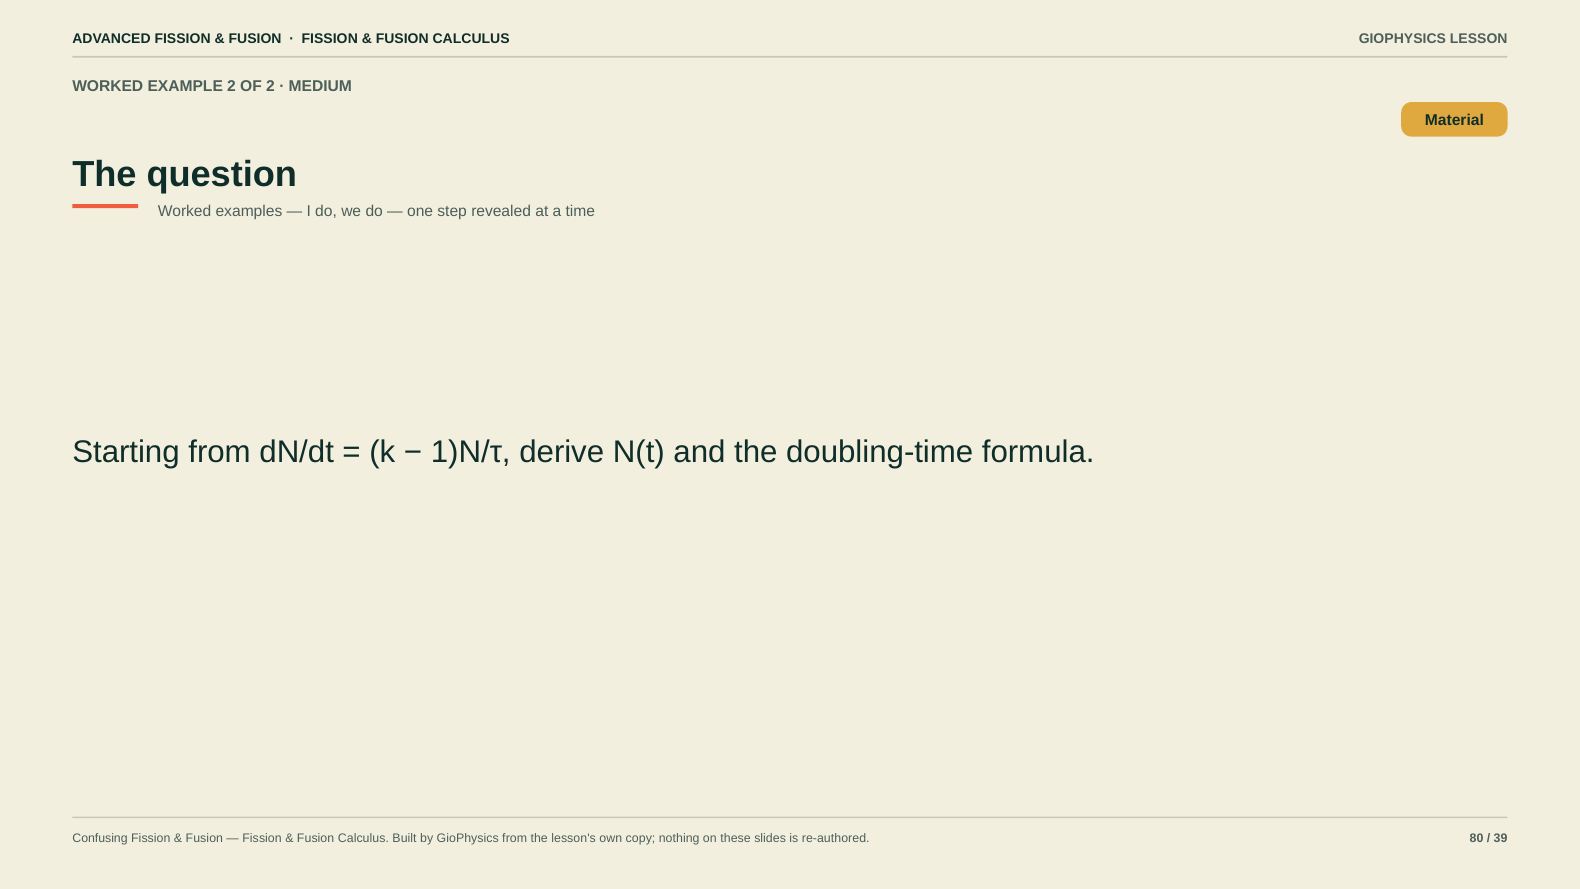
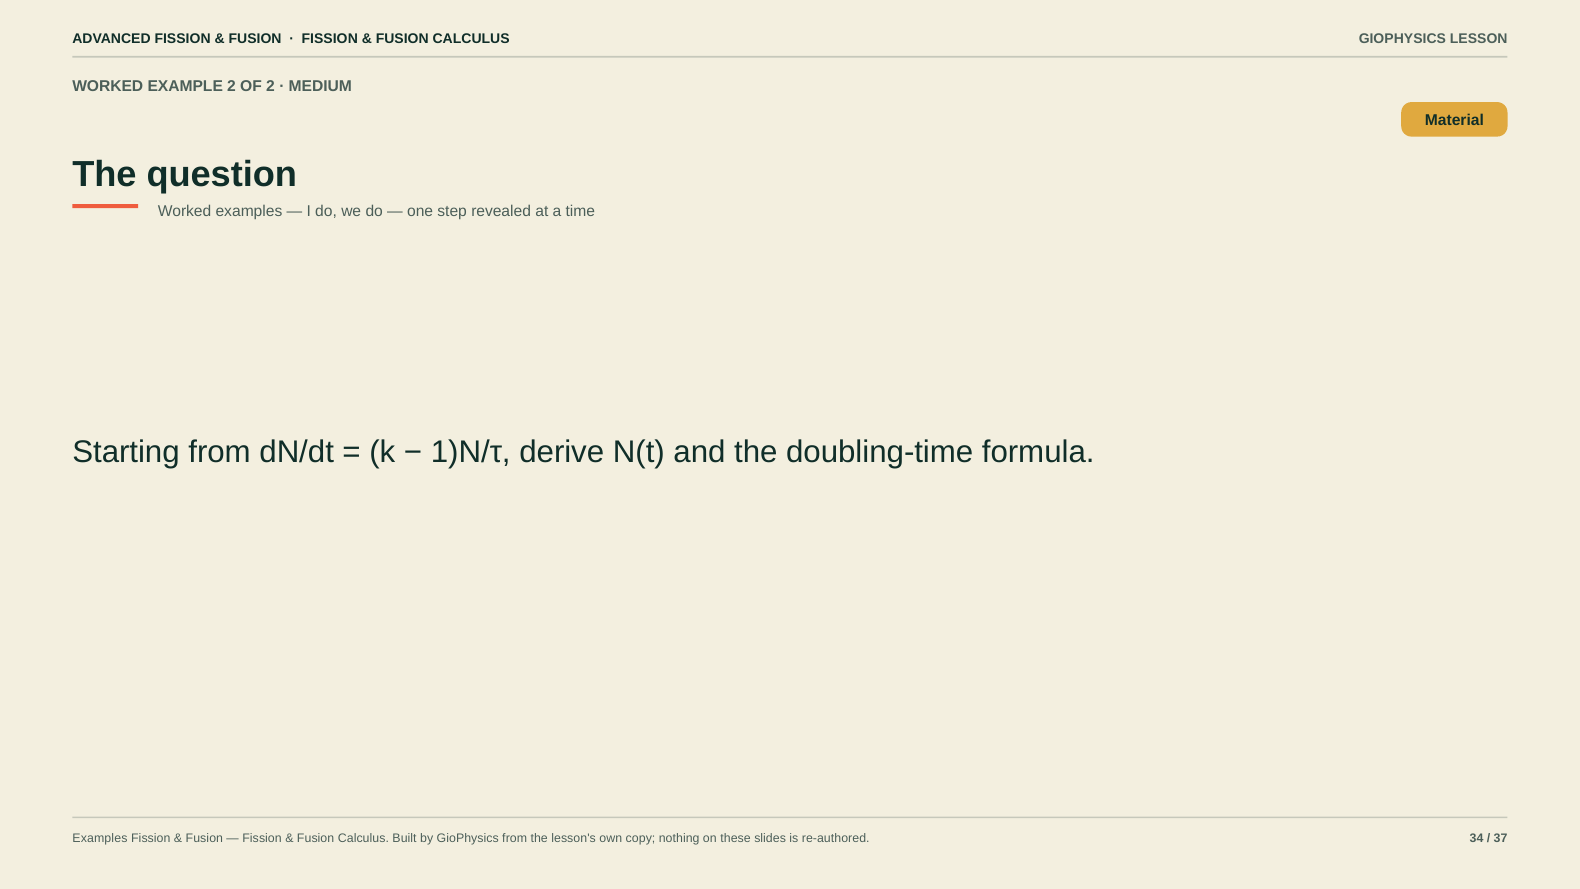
Confusing at (100, 838): Confusing -> Examples
80: 80 -> 34
39: 39 -> 37
